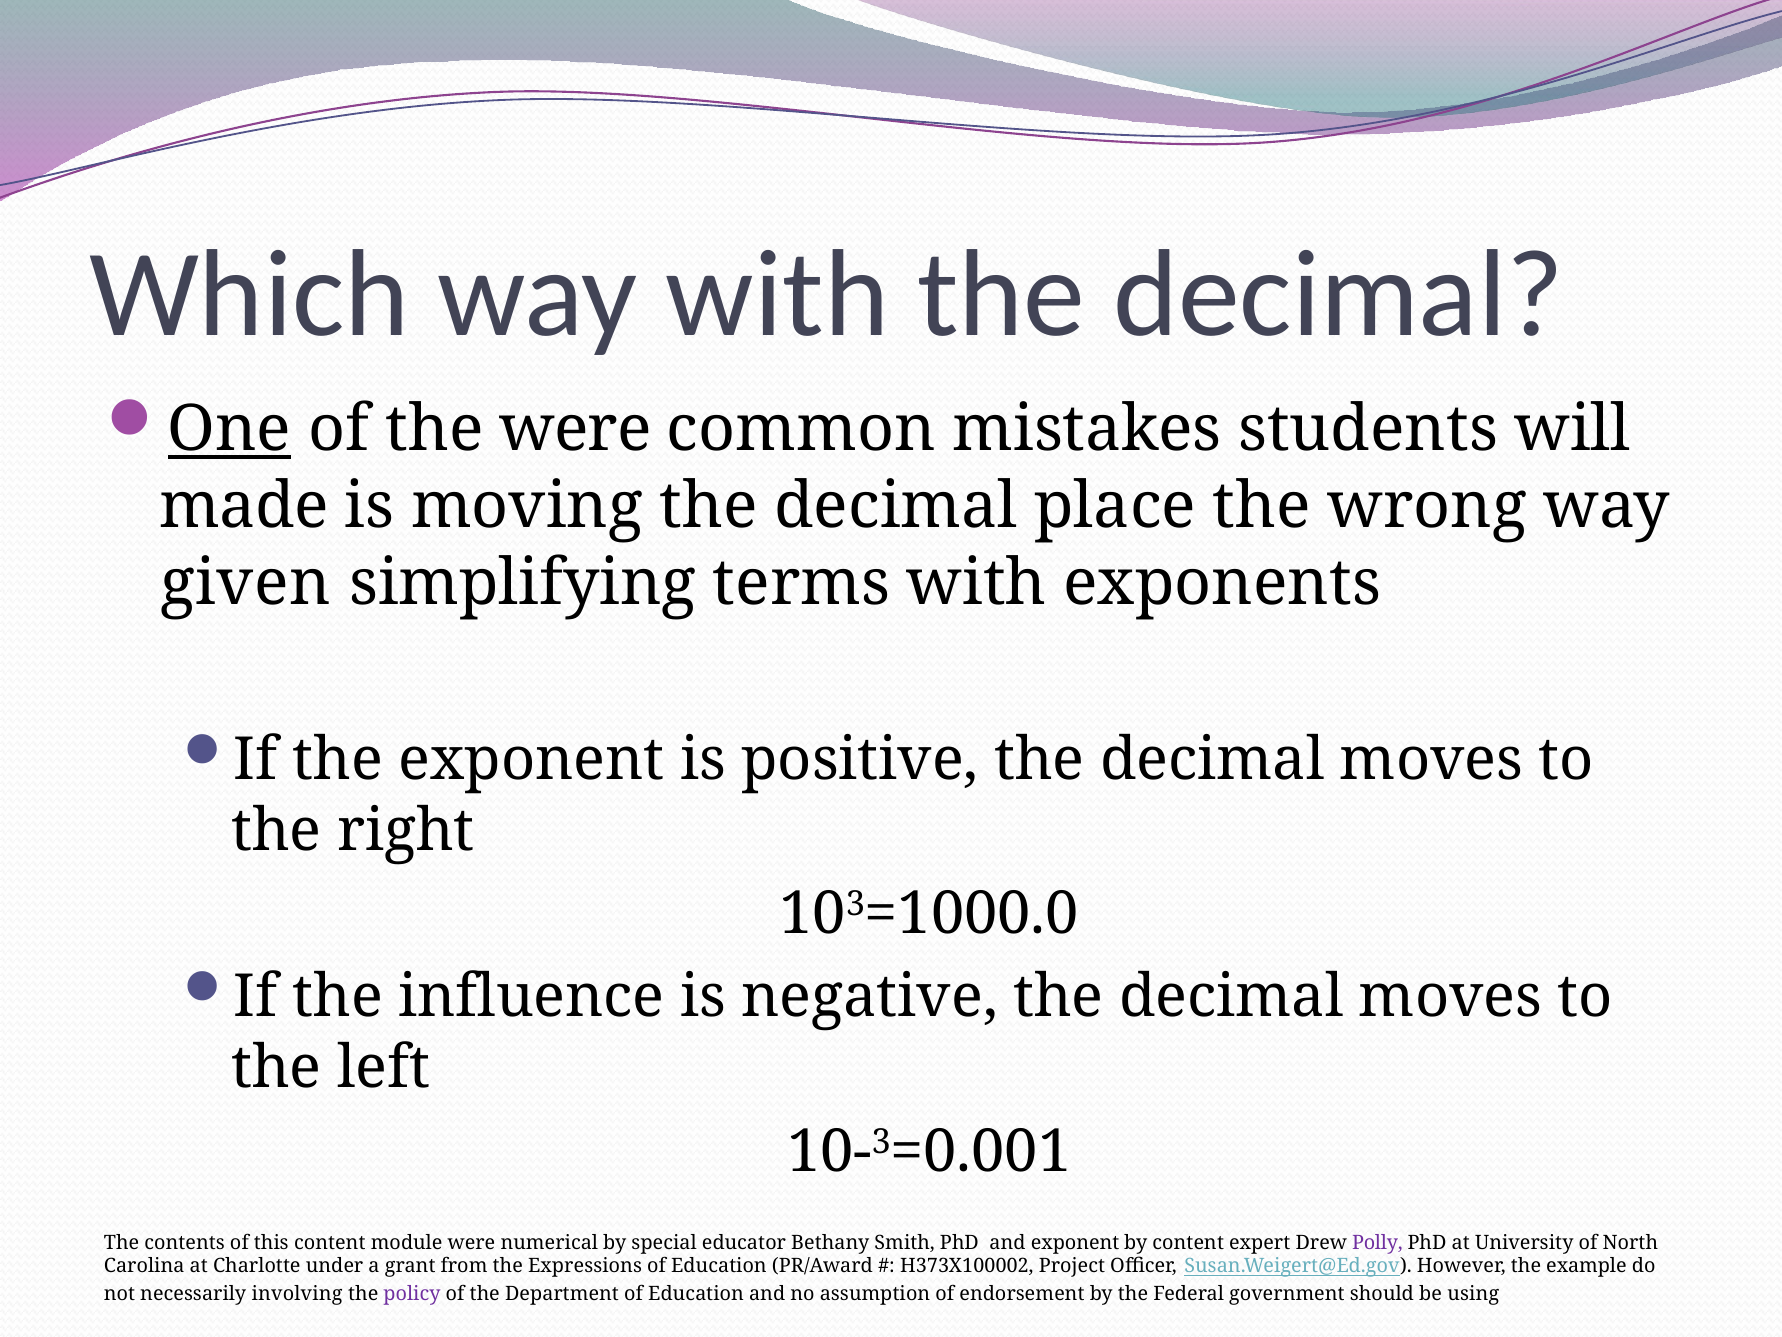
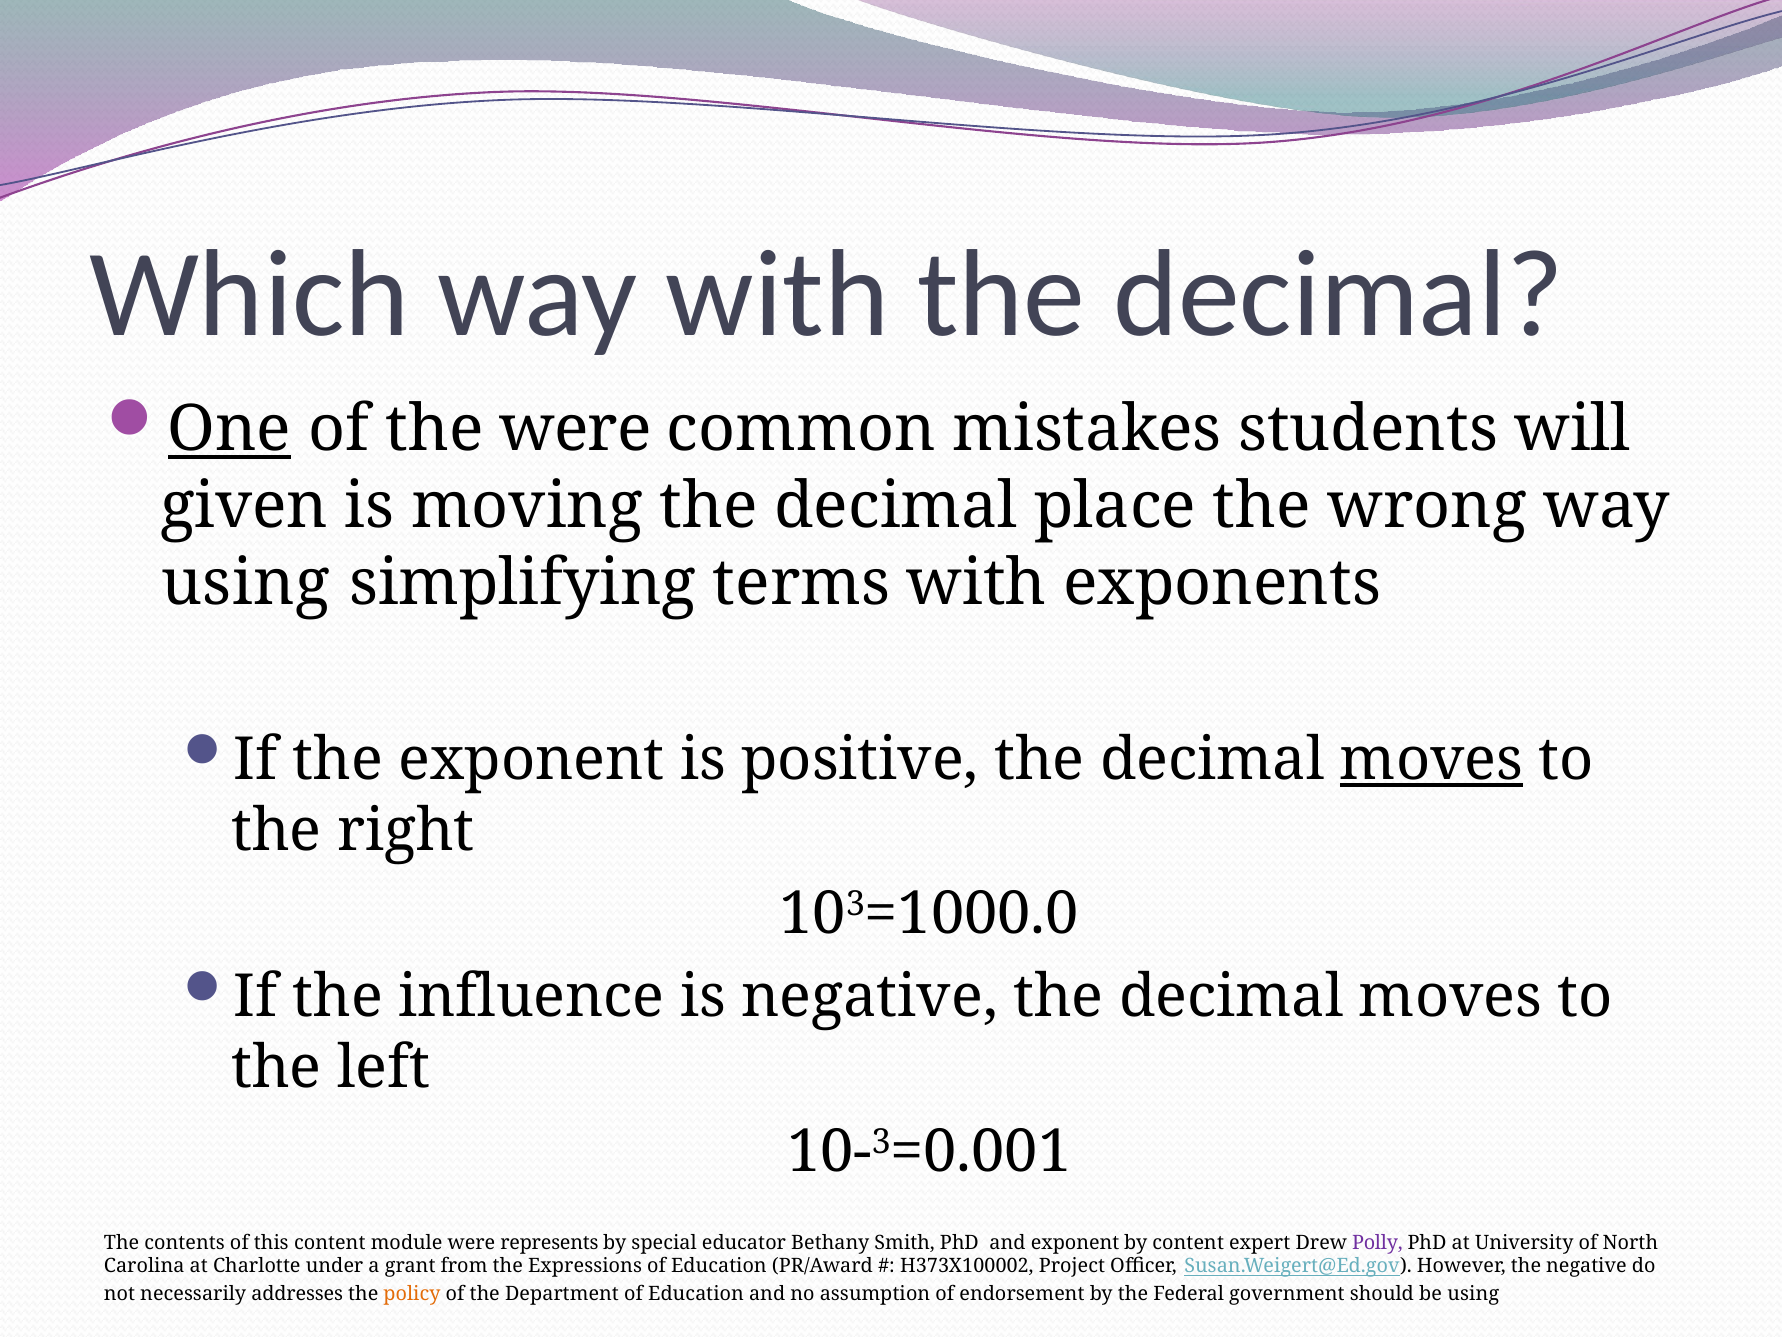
made: made -> given
given at (246, 583): given -> using
moves at (1432, 759) underline: none -> present
numerical: numerical -> represents
the example: example -> negative
involving: involving -> addresses
policy colour: purple -> orange
